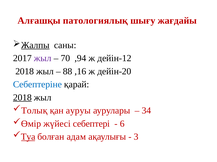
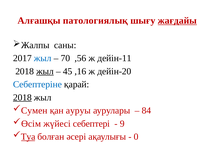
жағдайы underline: none -> present
Жалпы underline: present -> none
жыл at (43, 58) colour: purple -> blue
,94: ,94 -> ,56
дейін-12: дейін-12 -> дейін-11
жыл at (45, 72) underline: none -> present
88: 88 -> 45
Толық: Толық -> Сумен
34: 34 -> 84
Өмір: Өмір -> Өсім
6: 6 -> 9
адам: адам -> әсері
3: 3 -> 0
